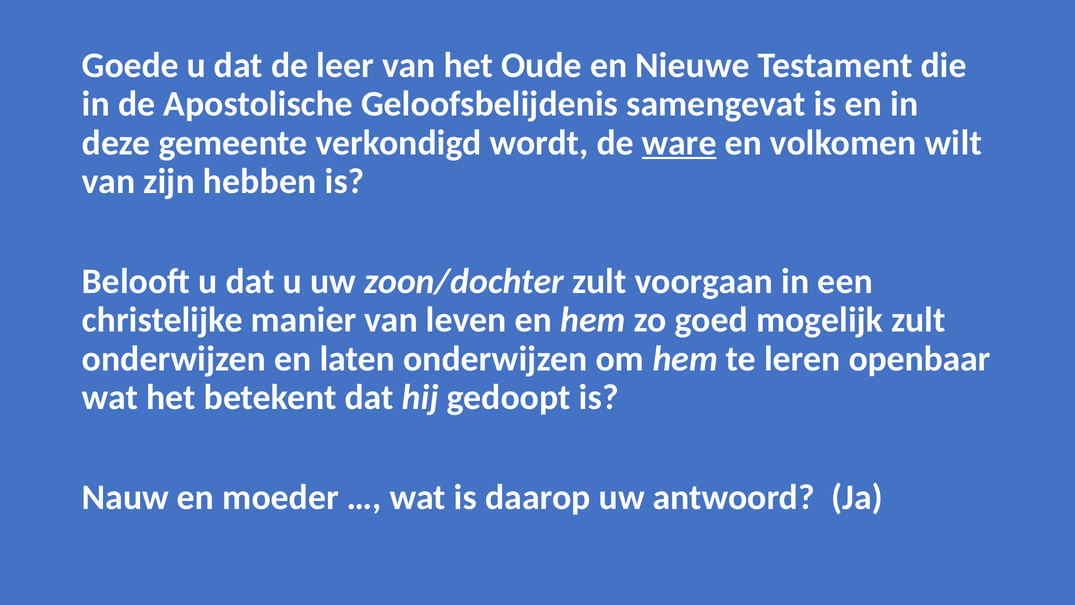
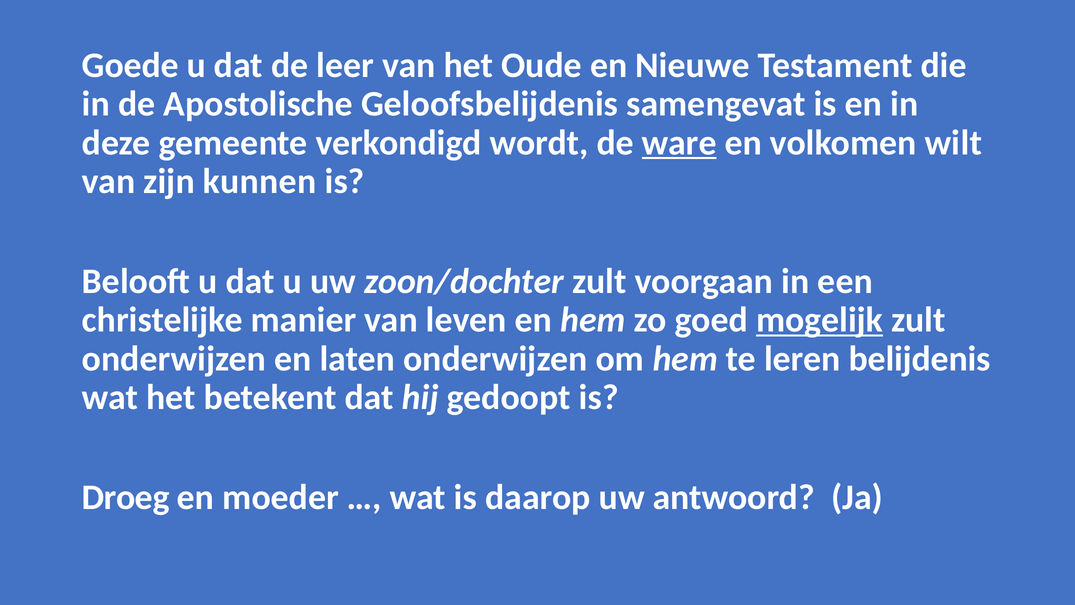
hebben: hebben -> kunnen
mogelijk underline: none -> present
openbaar: openbaar -> belijdenis
Nauw: Nauw -> Droeg
